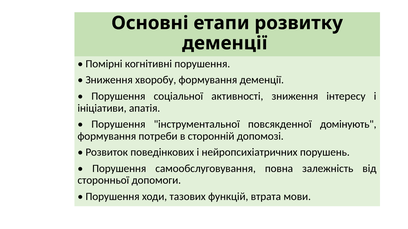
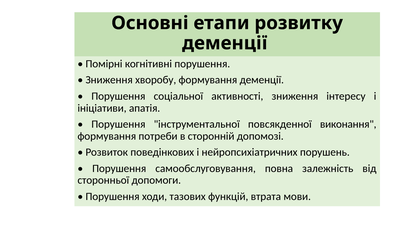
домінують: домінують -> виконання
